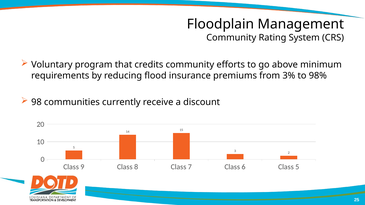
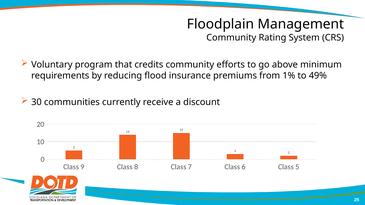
3%: 3% -> 1%
98%: 98% -> 49%
98: 98 -> 30
